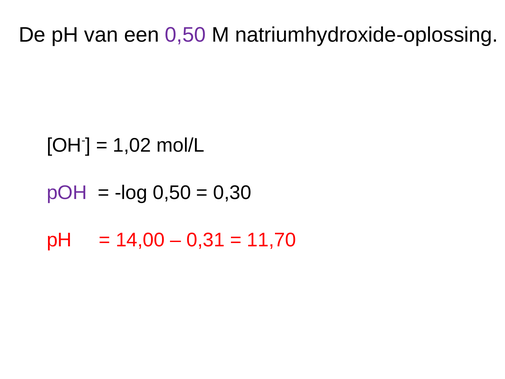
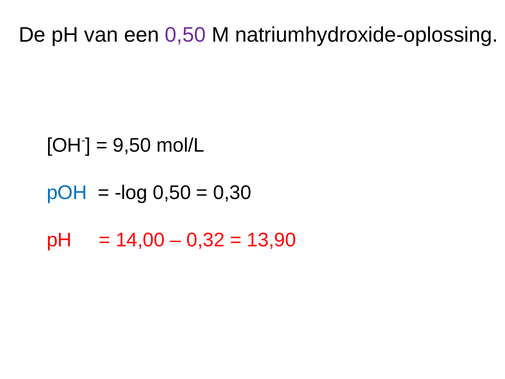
1,02: 1,02 -> 9,50
pOH colour: purple -> blue
0,31: 0,31 -> 0,32
11,70: 11,70 -> 13,90
